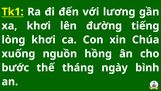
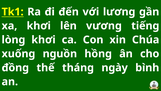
đường: đường -> vương
bước: bước -> đồng
